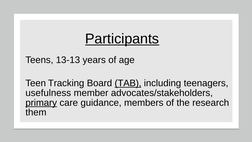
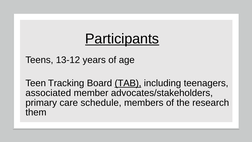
13-13: 13-13 -> 13-12
usefulness: usefulness -> associated
primary underline: present -> none
guidance: guidance -> schedule
